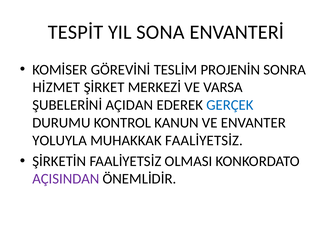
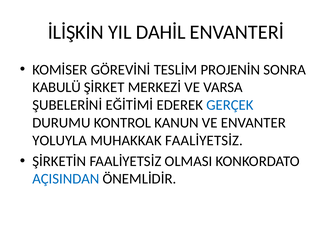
TESPİT: TESPİT -> İLİŞKİN
SONA: SONA -> DAHİL
HİZMET: HİZMET -> KABULÜ
AÇIDAN: AÇIDAN -> EĞİTİMİ
AÇISINDAN colour: purple -> blue
